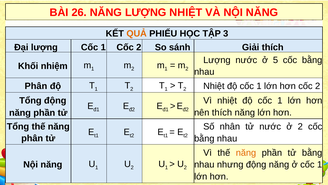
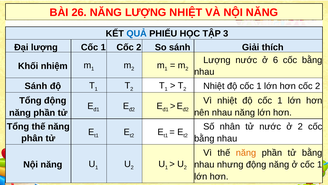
QUẢ colour: orange -> blue
5: 5 -> 6
Phân at (36, 86): Phân -> Sánh
nên thích: thích -> nhau
